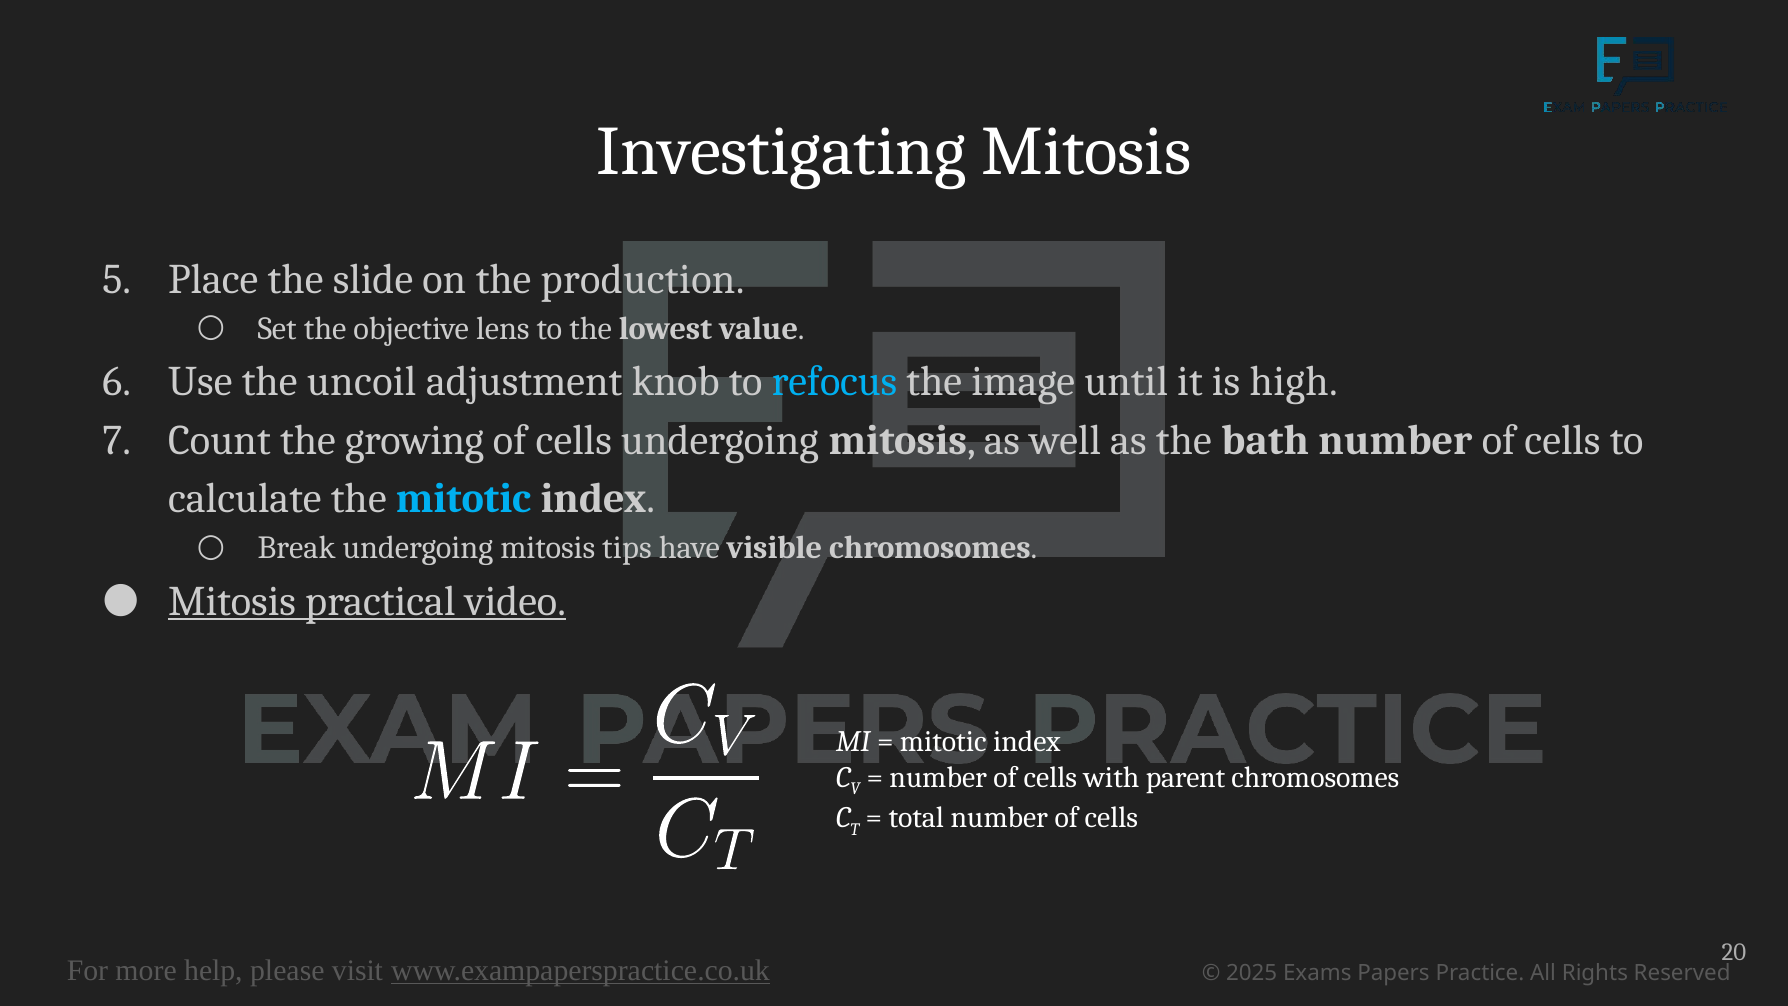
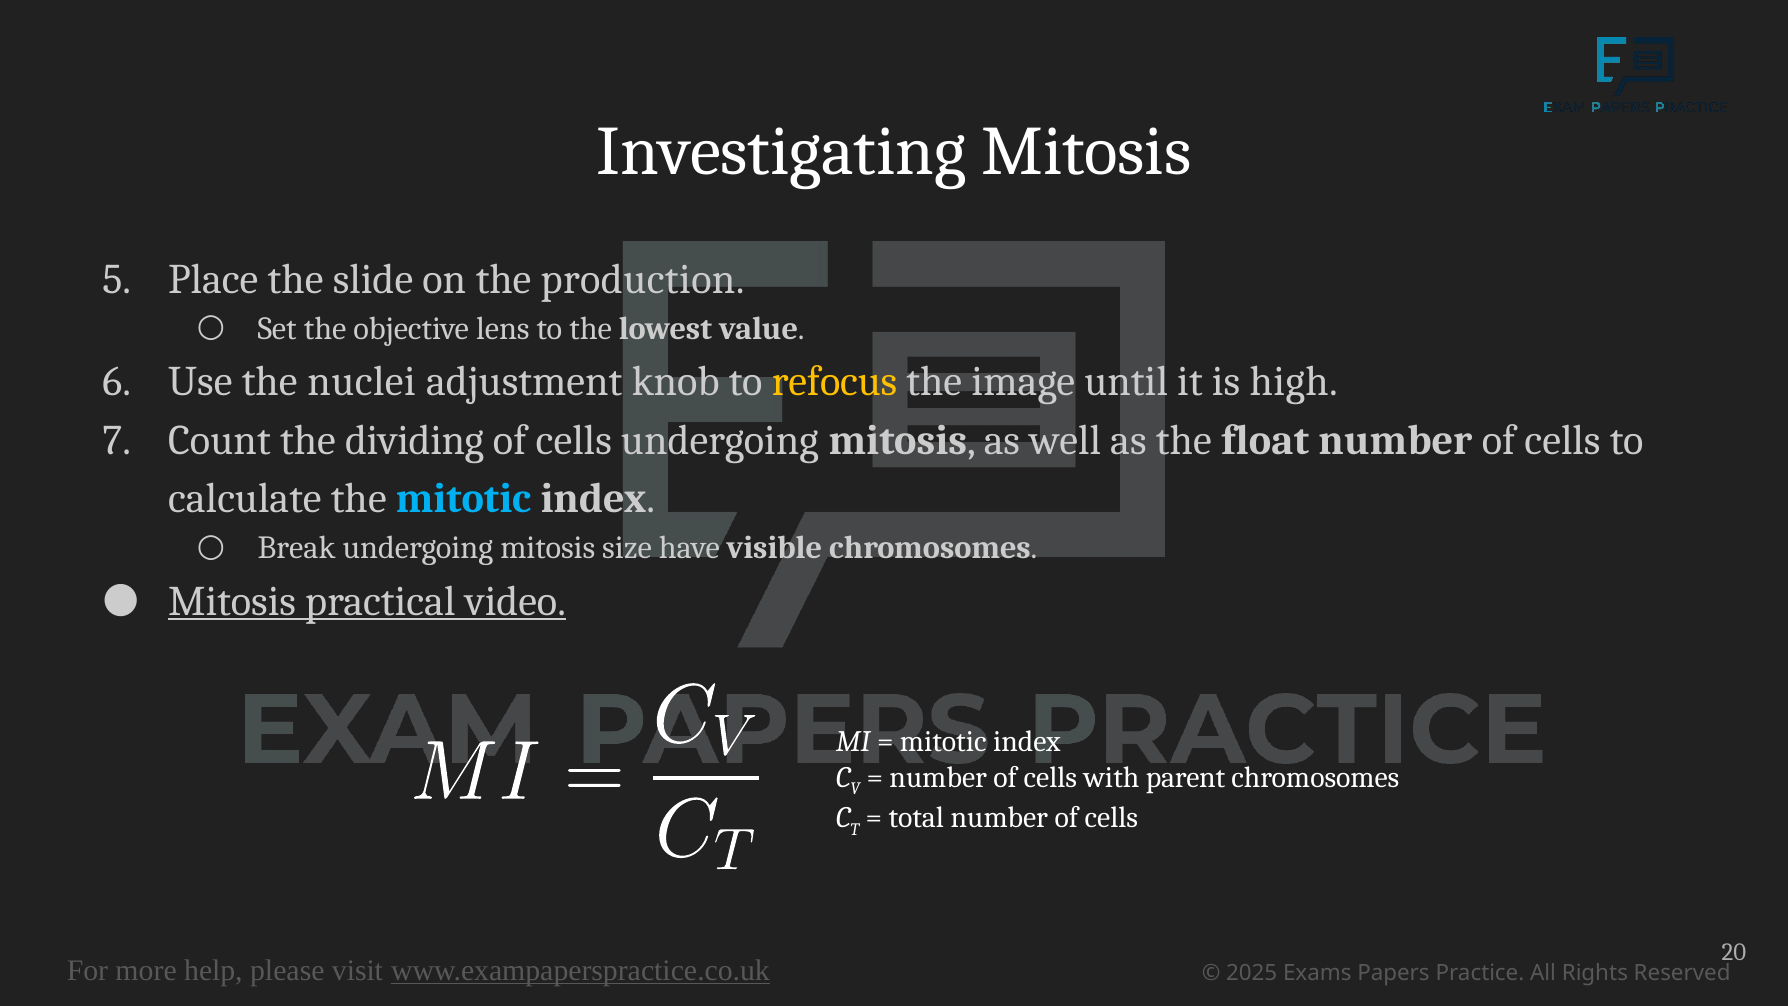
uncoil: uncoil -> nuclei
refocus colour: light blue -> yellow
growing: growing -> dividing
bath: bath -> float
tips: tips -> size
